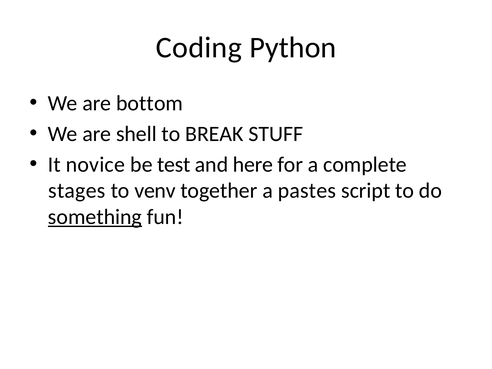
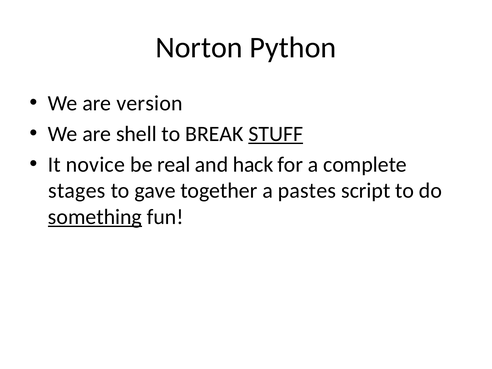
Coding: Coding -> Norton
bottom: bottom -> version
STUFF underline: none -> present
test: test -> real
here: here -> hack
venv: venv -> gave
